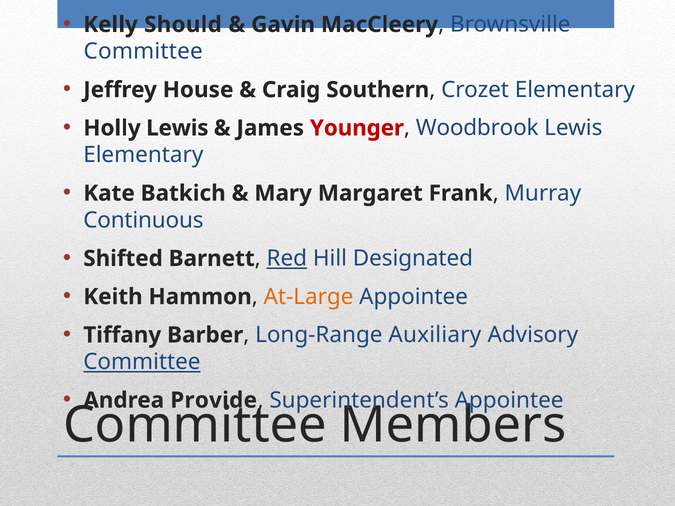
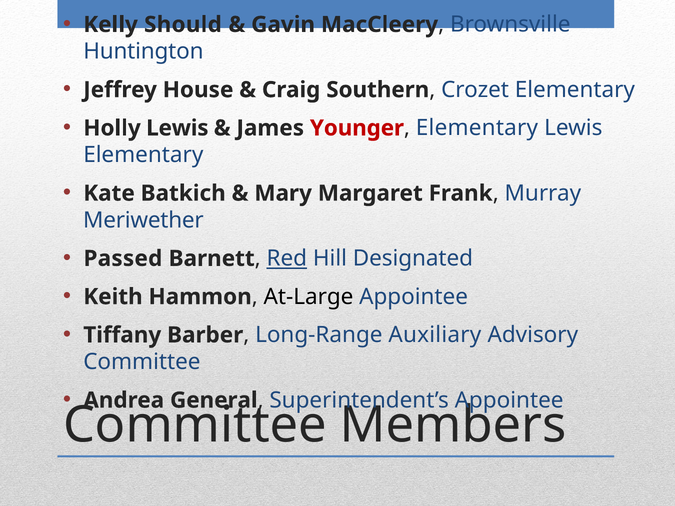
Committee at (143, 52): Committee -> Huntington
Woodbrook at (477, 128): Woodbrook -> Elementary
Continuous: Continuous -> Meriwether
Shifted: Shifted -> Passed
At-Large colour: orange -> black
Committee at (142, 362) underline: present -> none
Provide: Provide -> General
